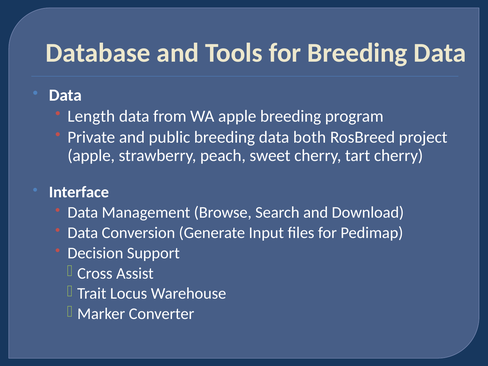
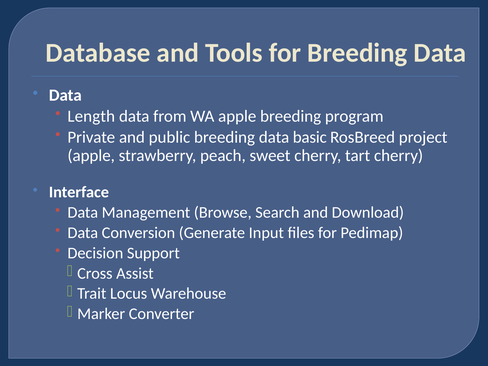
both: both -> basic
